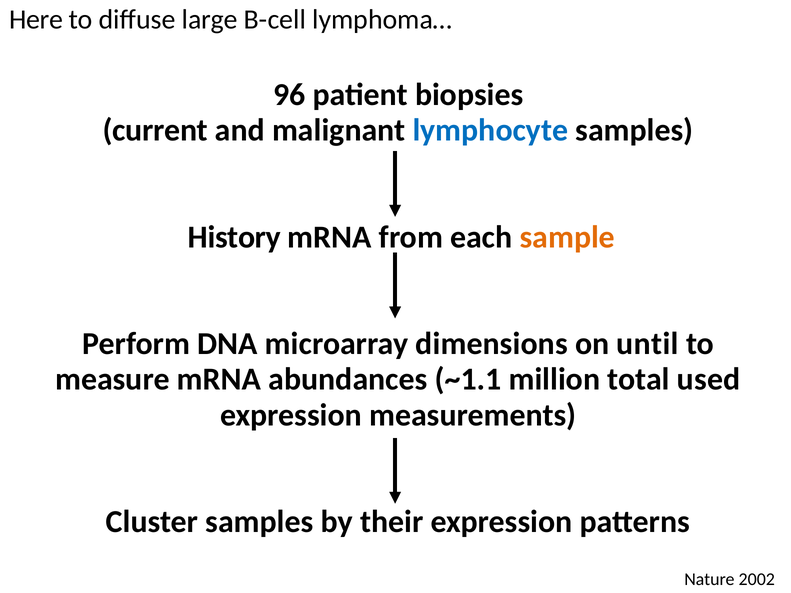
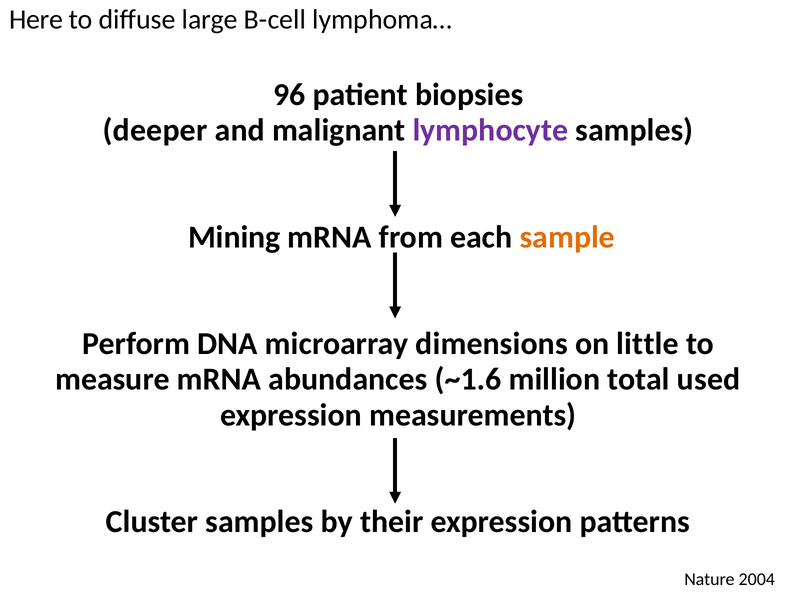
current: current -> deeper
lymphocyte colour: blue -> purple
History: History -> Mining
until: until -> little
~1.1: ~1.1 -> ~1.6
2002: 2002 -> 2004
